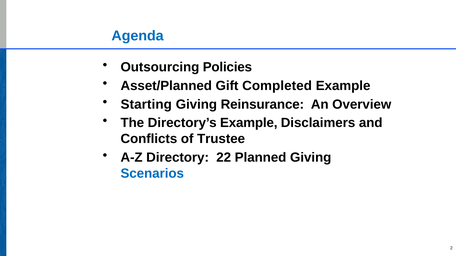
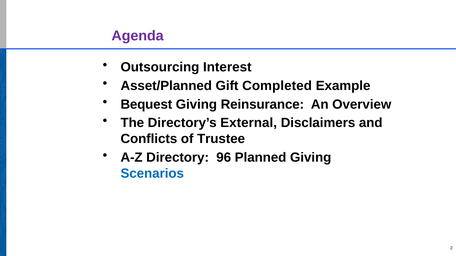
Agenda colour: blue -> purple
Policies: Policies -> Interest
Starting: Starting -> Bequest
Directory’s Example: Example -> External
22: 22 -> 96
